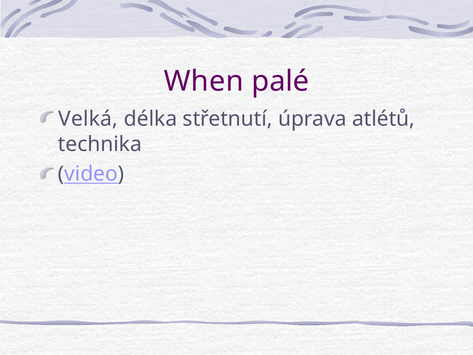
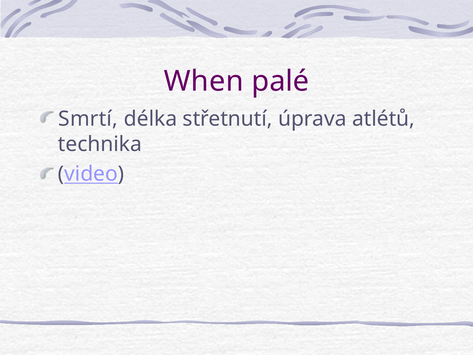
Velká: Velká -> Smrtí
